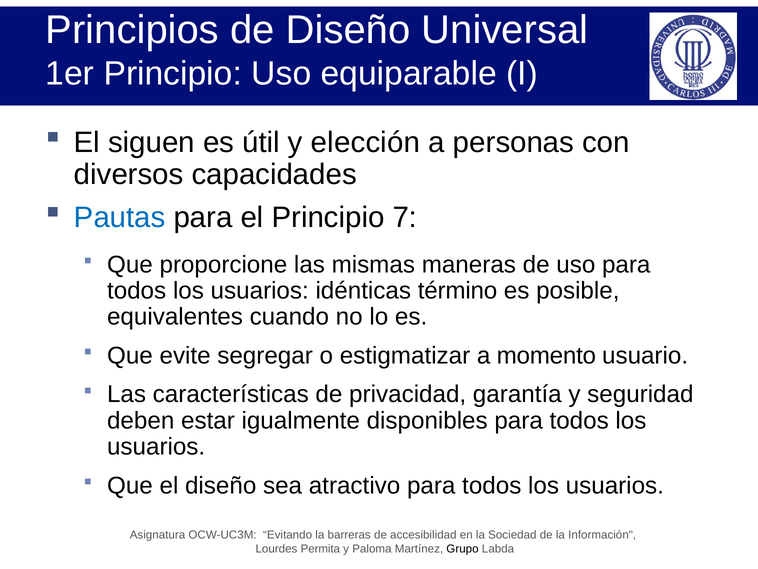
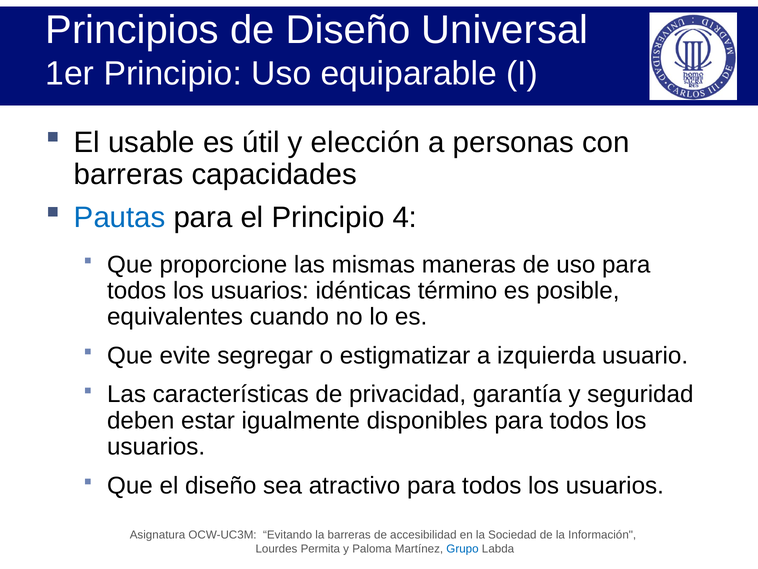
siguen: siguen -> usable
diversos at (129, 174): diversos -> barreras
7: 7 -> 4
momento: momento -> izquierda
Grupo colour: black -> blue
